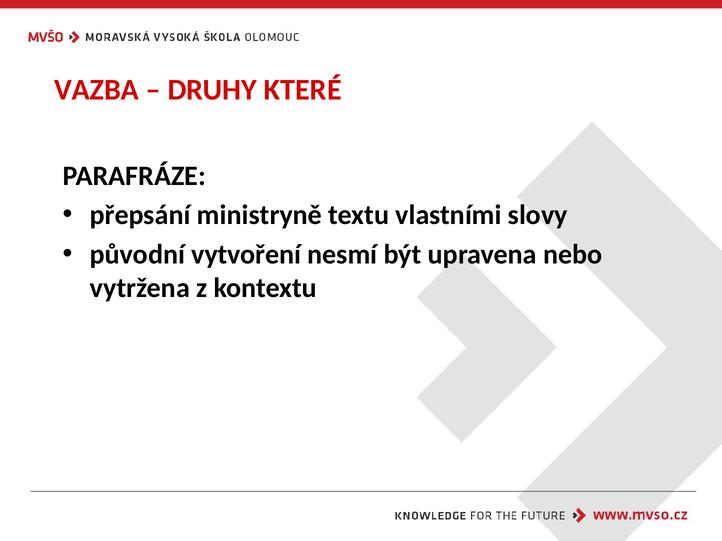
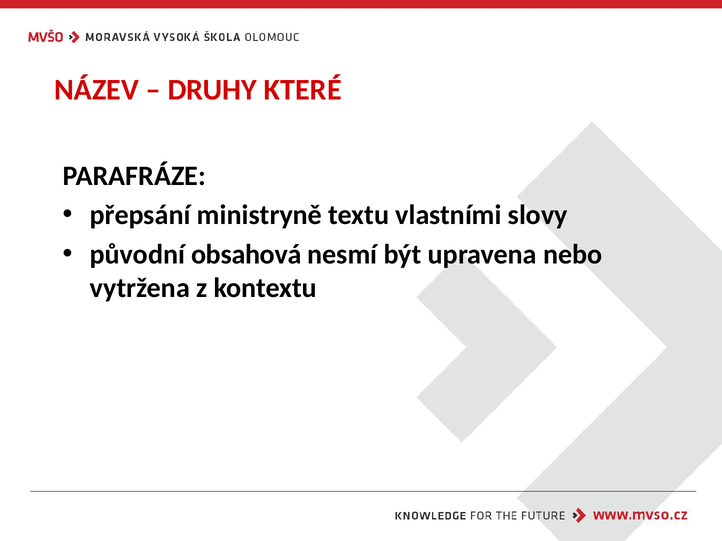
VAZBA: VAZBA -> NÁZEV
vytvoření: vytvoření -> obsahová
